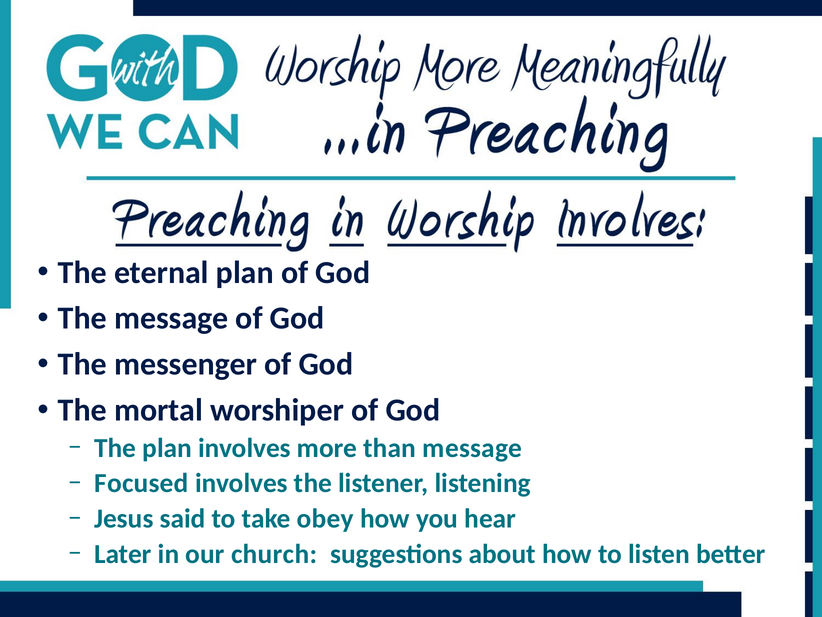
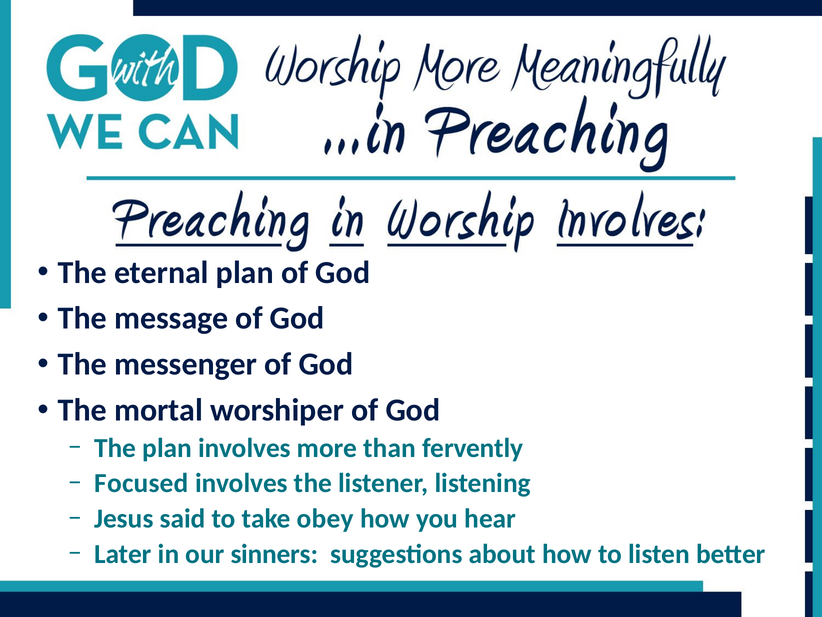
than message: message -> fervently
church: church -> sinners
